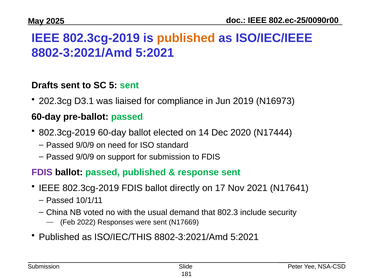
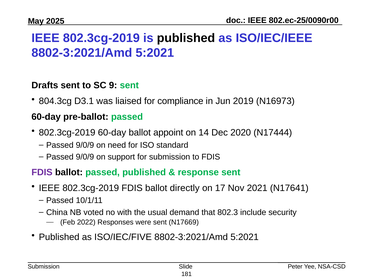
published at (186, 38) colour: orange -> black
5: 5 -> 9
202.3cg: 202.3cg -> 804.3cg
elected: elected -> appoint
ISO/IEC/THIS: ISO/IEC/THIS -> ISO/IEC/FIVE
